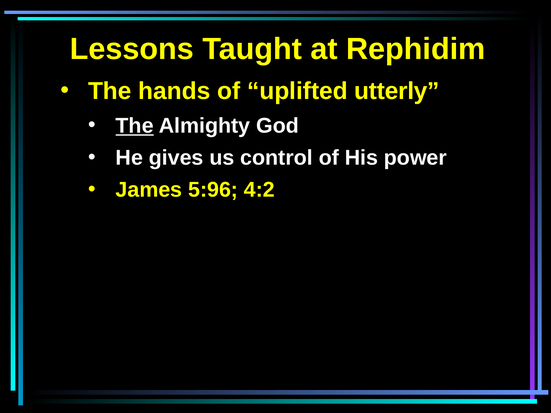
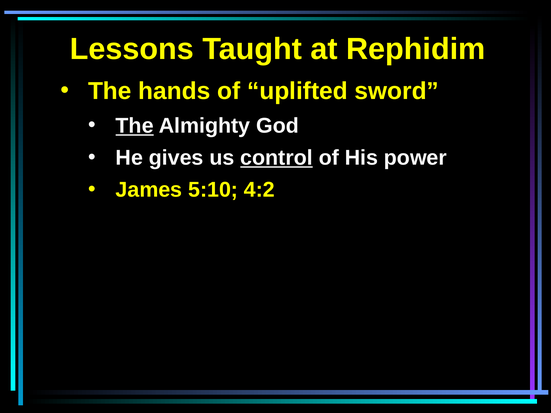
utterly: utterly -> sword
control underline: none -> present
5:96: 5:96 -> 5:10
